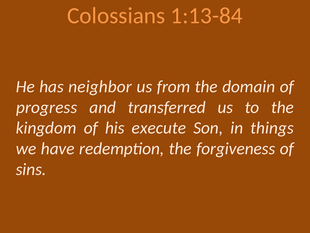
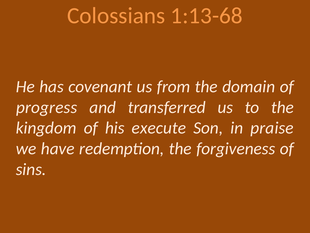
1:13-84: 1:13-84 -> 1:13-68
neighbor: neighbor -> covenant
things: things -> praise
